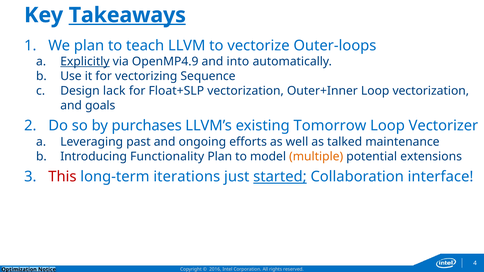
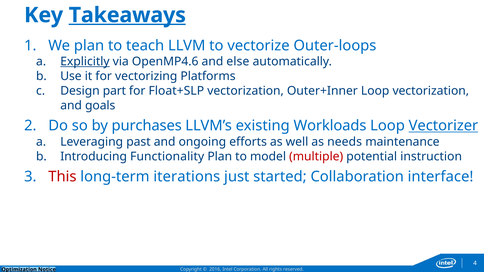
OpenMP4.9: OpenMP4.9 -> OpenMP4.6
into: into -> else
Sequence: Sequence -> Platforms
lack: lack -> part
Tomorrow: Tomorrow -> Workloads
Vectorizer underline: none -> present
talked: talked -> needs
multiple colour: orange -> red
extensions: extensions -> instruction
started underline: present -> none
